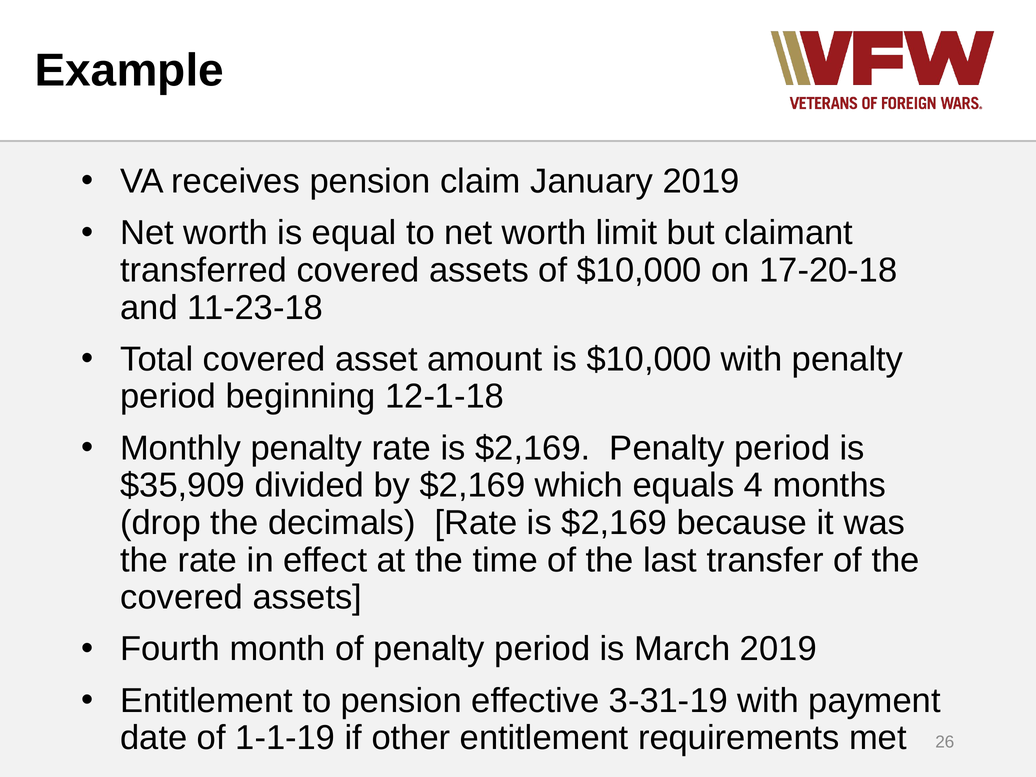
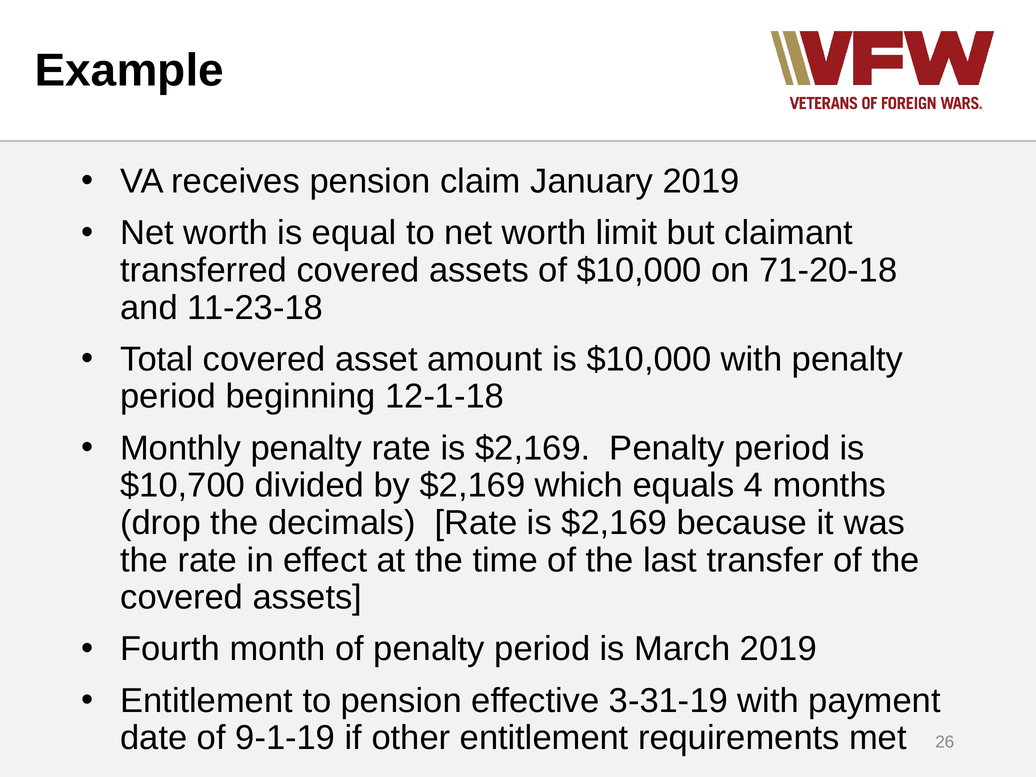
17-20-18: 17-20-18 -> 71-20-18
$35,909: $35,909 -> $10,700
1-1-19: 1-1-19 -> 9-1-19
